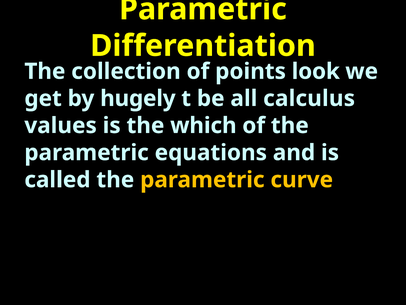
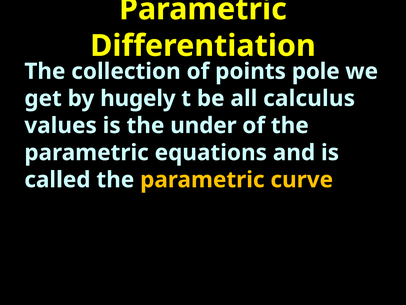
look: look -> pole
which: which -> under
